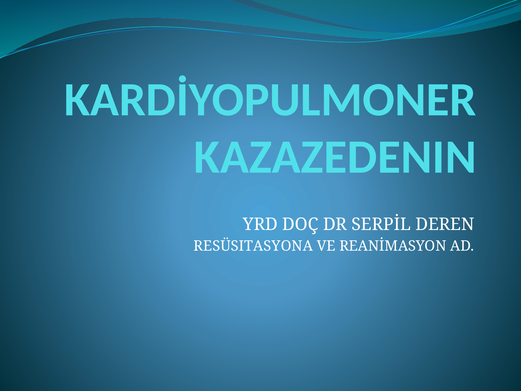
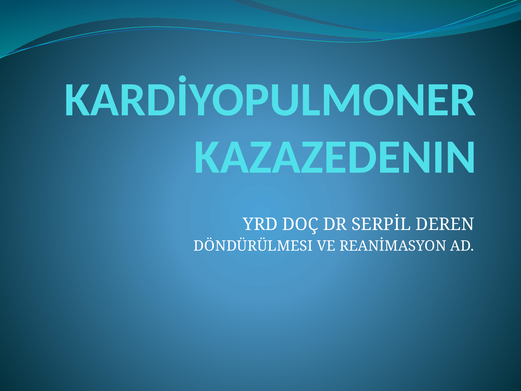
RESÜSITASYONA: RESÜSITASYONA -> DÖNDÜRÜLMESI
